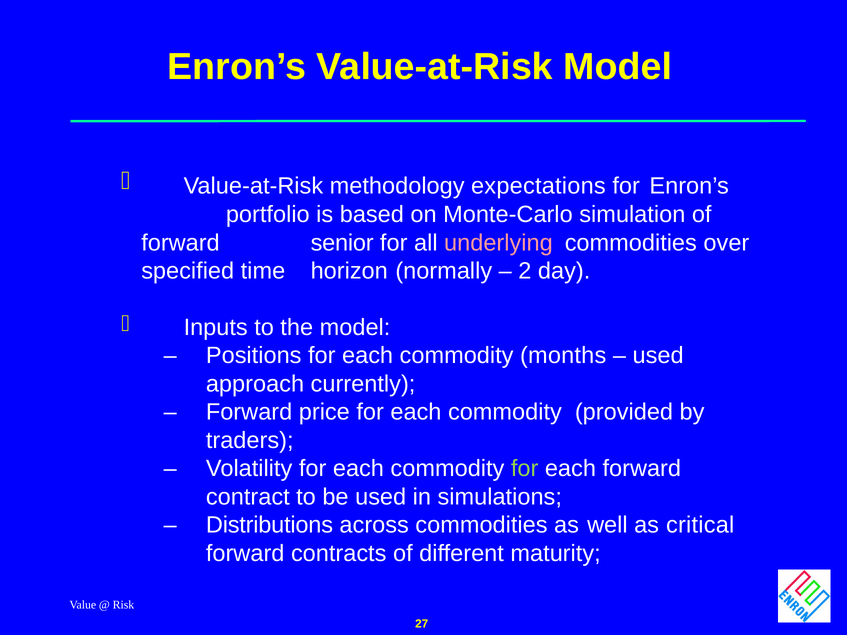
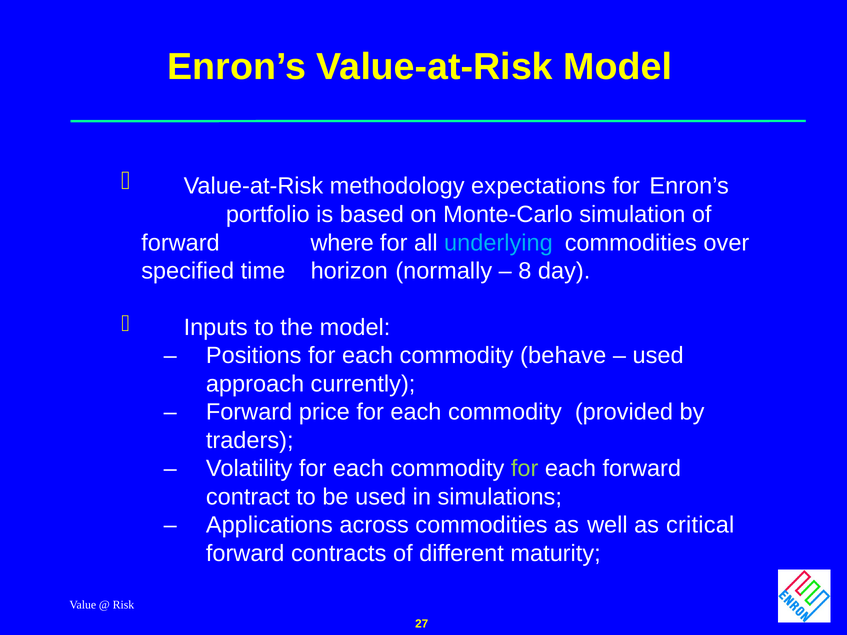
senior: senior -> where
underlying colour: pink -> light blue
2: 2 -> 8
months: months -> behave
Distributions: Distributions -> Applications
